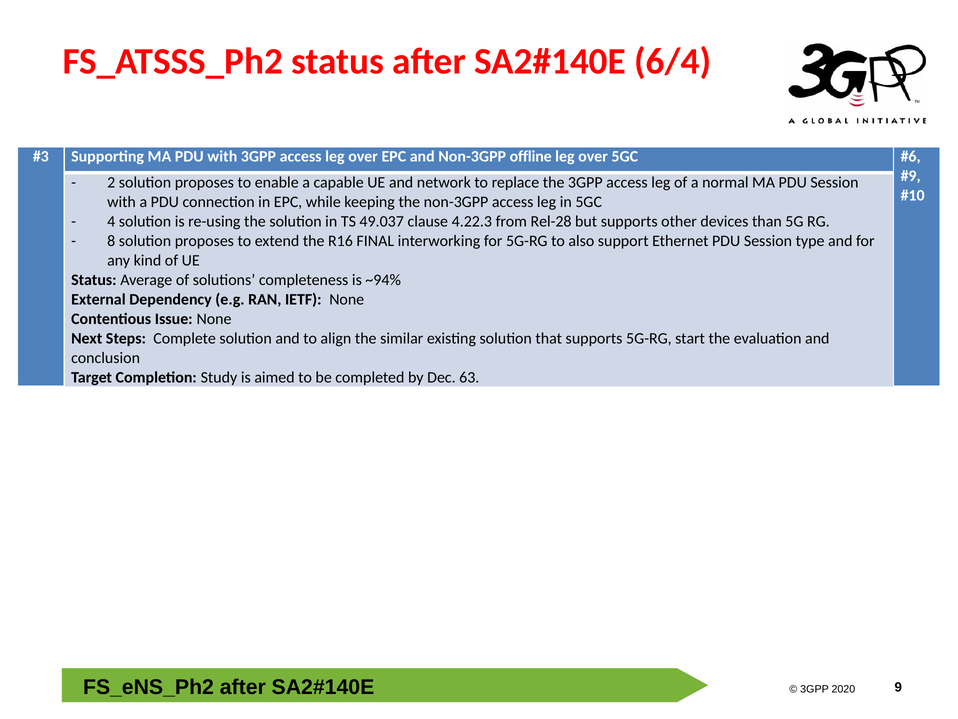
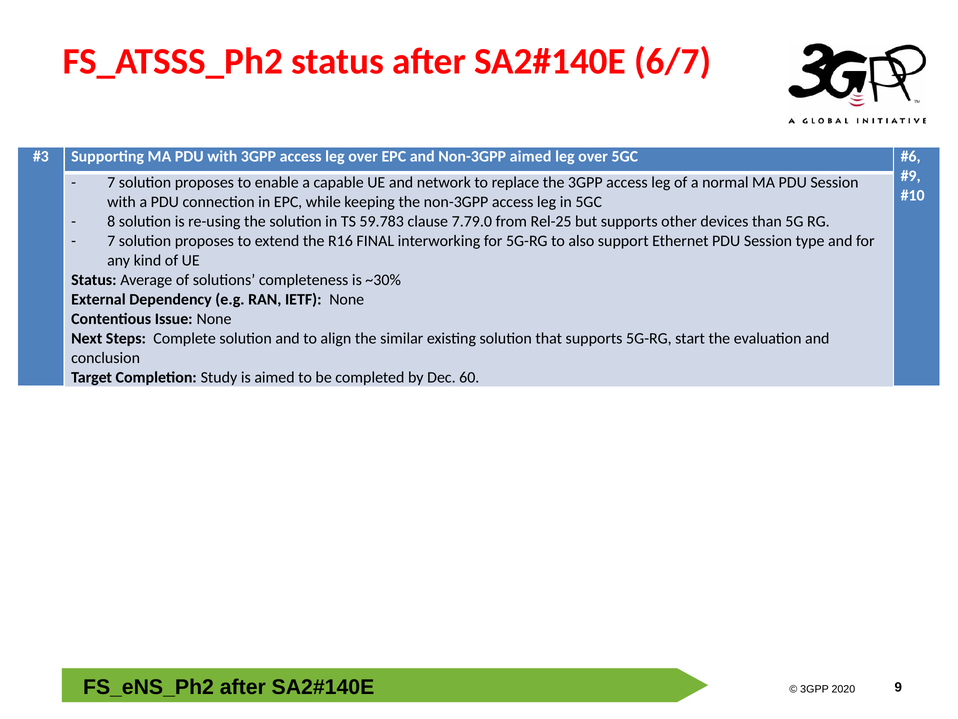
6/4: 6/4 -> 6/7
Non-3GPP offline: offline -> aimed
2 at (111, 183): 2 -> 7
4: 4 -> 8
49.037: 49.037 -> 59.783
4.22.3: 4.22.3 -> 7.79.0
Rel-28: Rel-28 -> Rel-25
8 at (111, 241): 8 -> 7
~94%: ~94% -> ~30%
63: 63 -> 60
